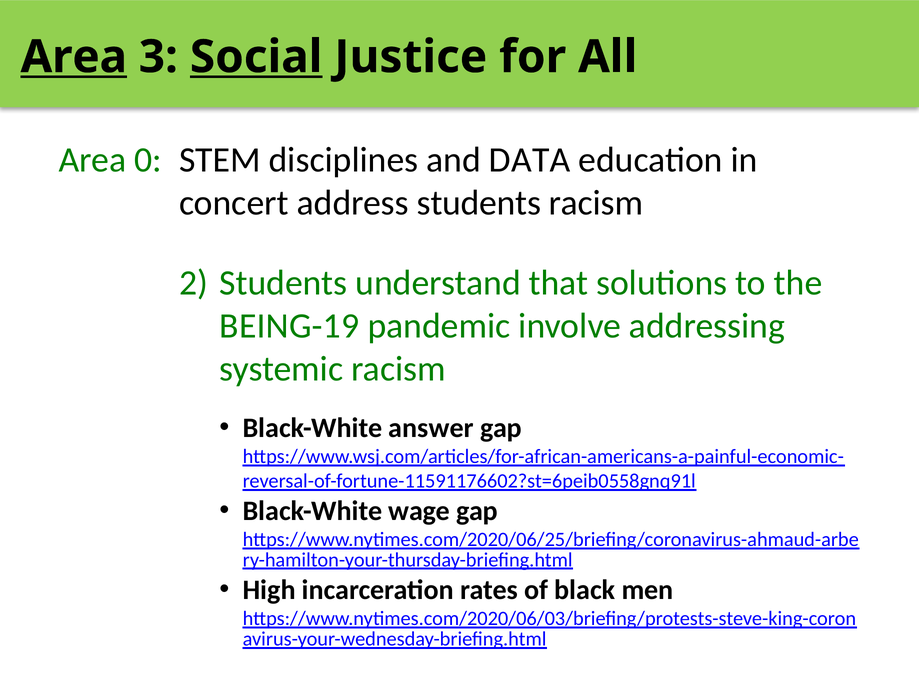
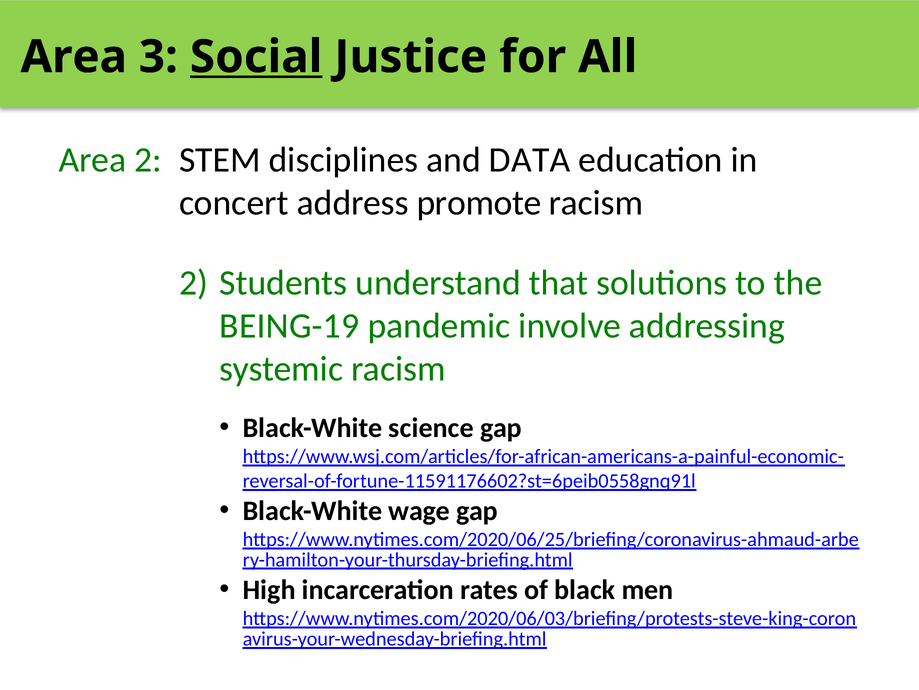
Area at (74, 57) underline: present -> none
Area 0: 0 -> 2
address students: students -> promote
answer: answer -> science
